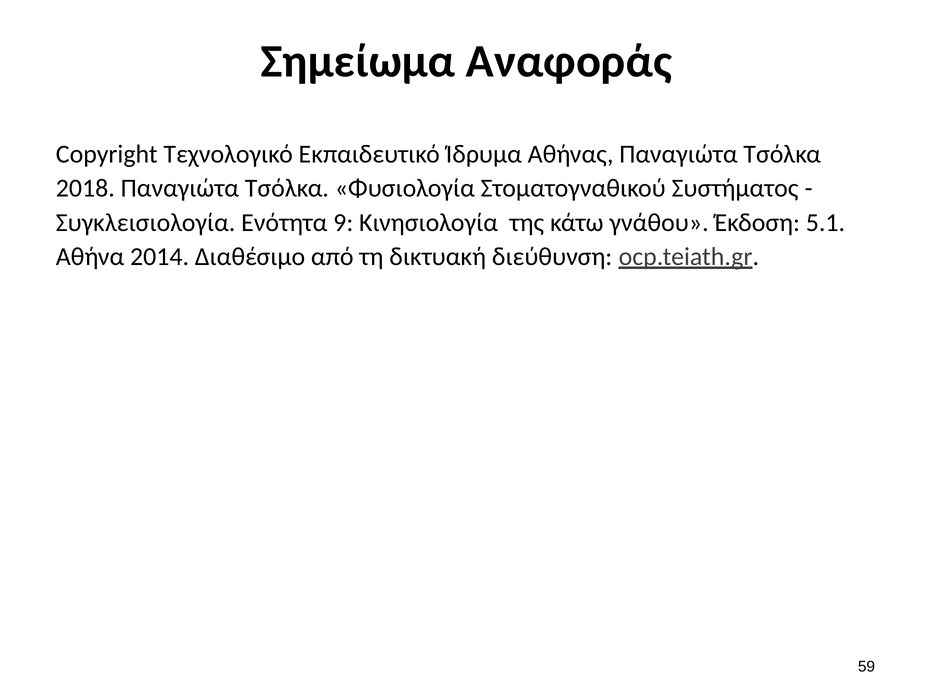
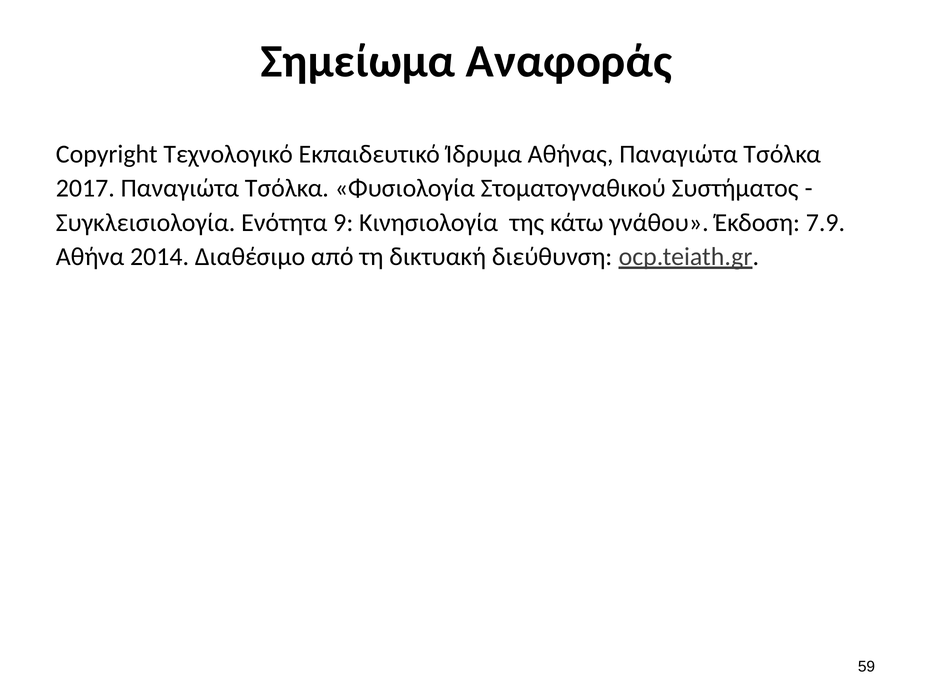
2018: 2018 -> 2017
5.1: 5.1 -> 7.9
